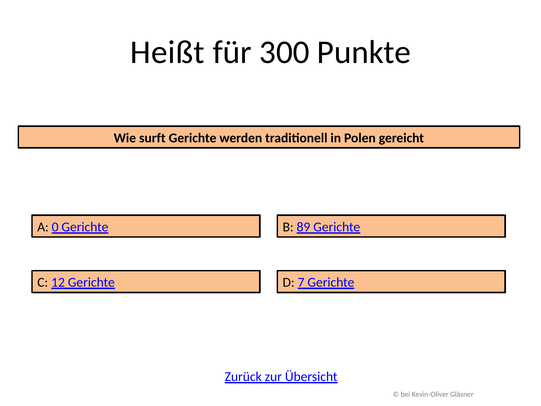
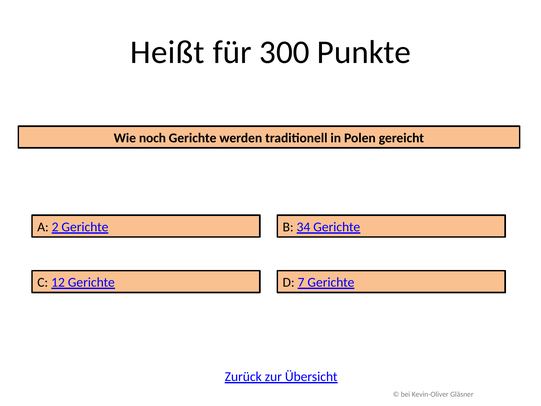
surft: surft -> noch
0: 0 -> 2
89: 89 -> 34
